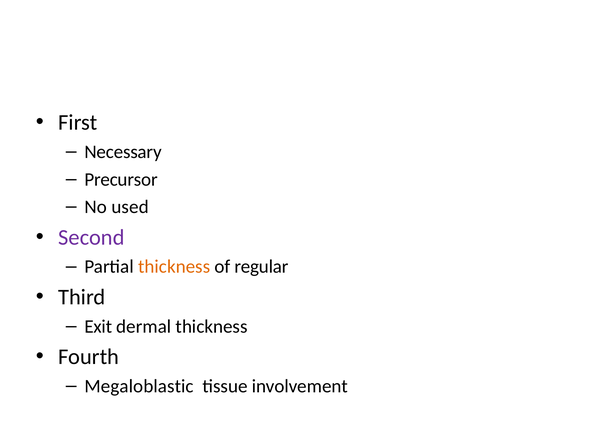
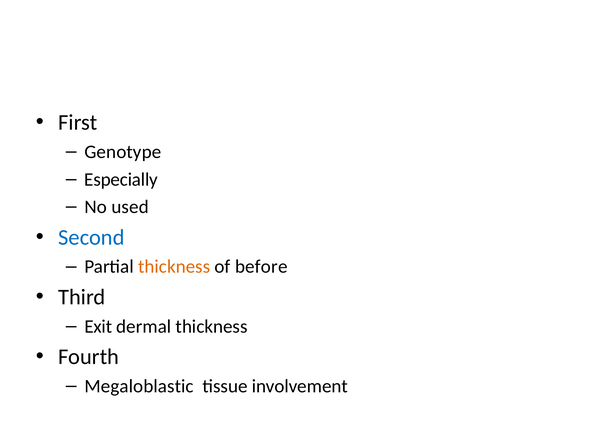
Necessary: Necessary -> Genotype
Precursor: Precursor -> Especially
Second colour: purple -> blue
regular: regular -> before
